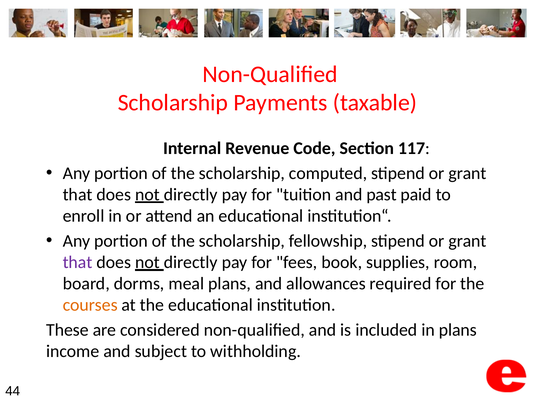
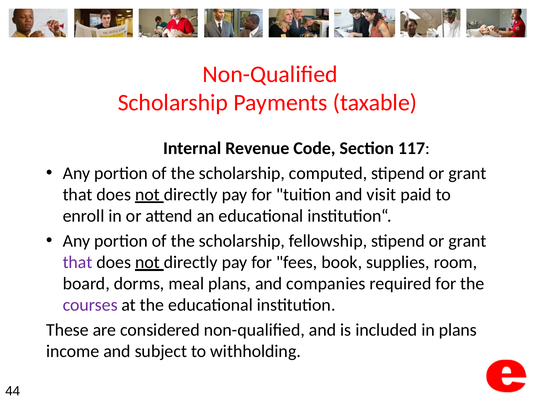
past: past -> visit
allowances: allowances -> companies
courses colour: orange -> purple
